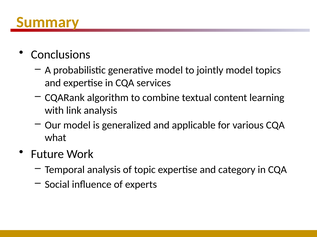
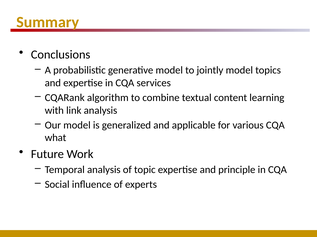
category: category -> principle
